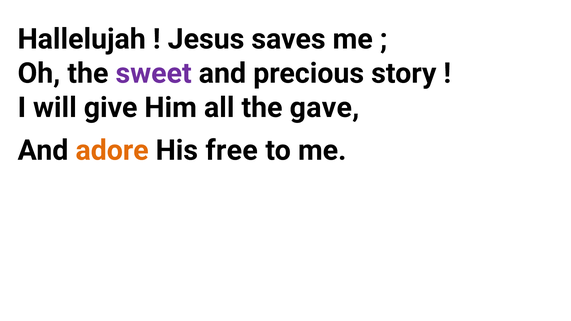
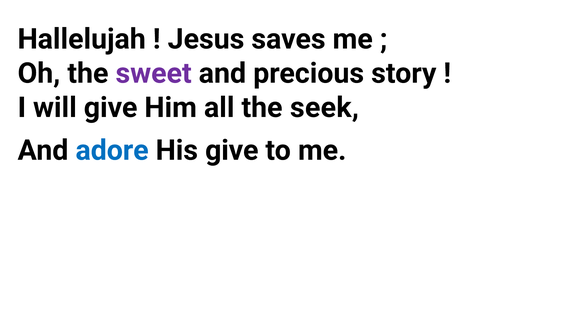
gave: gave -> seek
adore colour: orange -> blue
His free: free -> give
